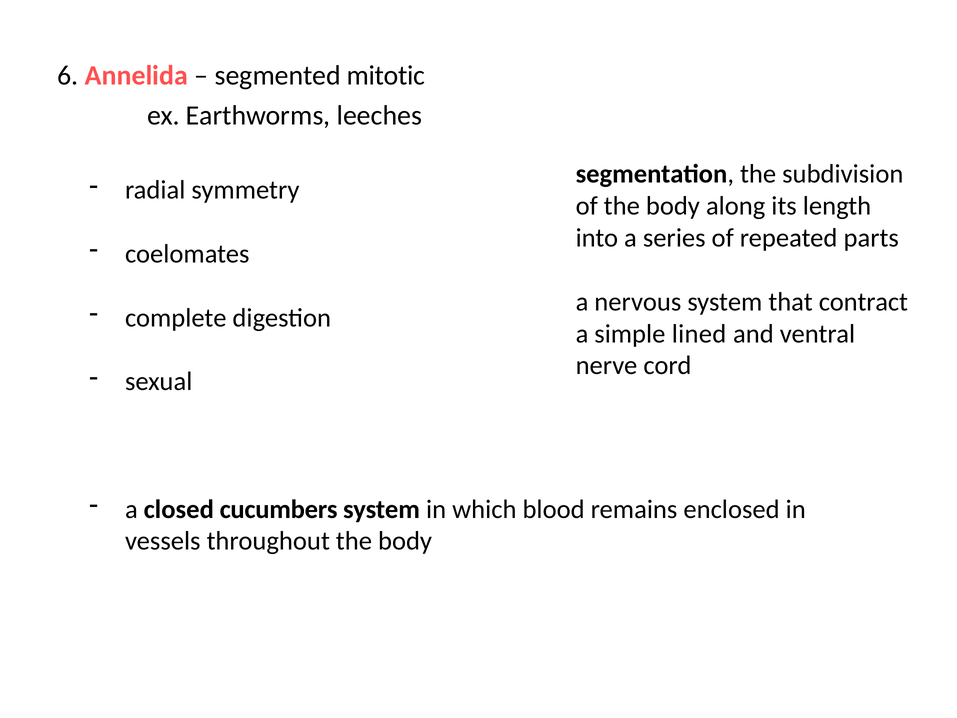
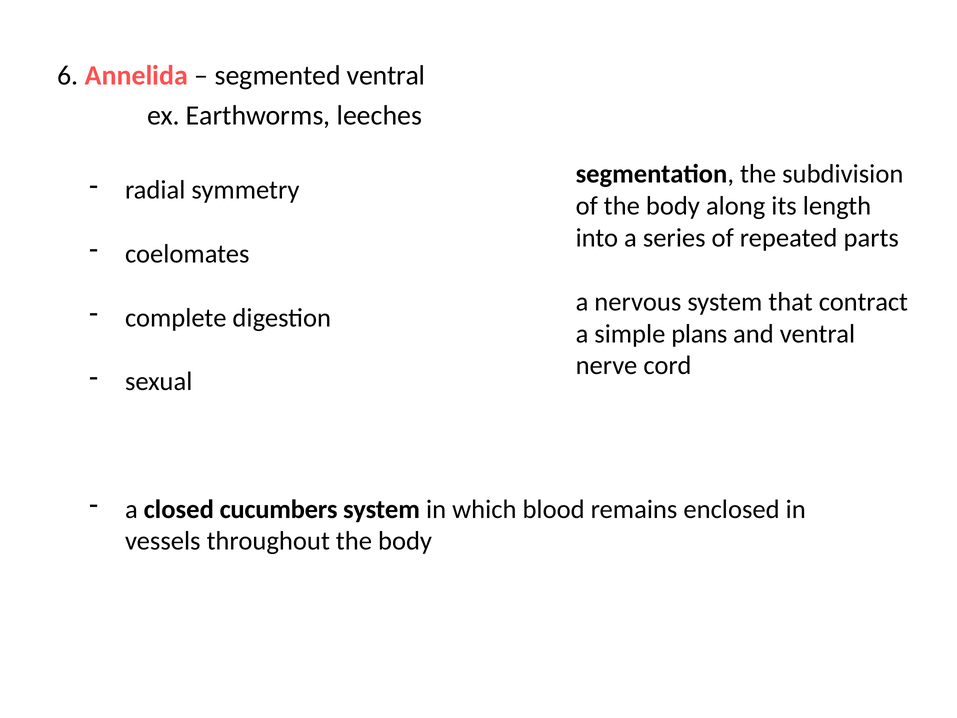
segmented mitotic: mitotic -> ventral
lined: lined -> plans
